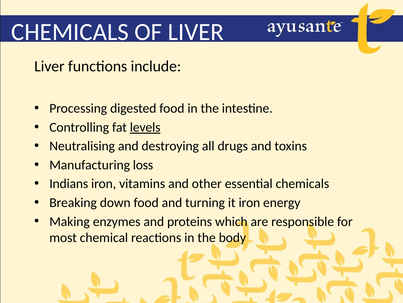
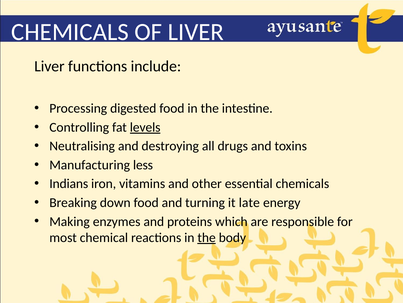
loss: loss -> less
it iron: iron -> late
the at (207, 237) underline: none -> present
